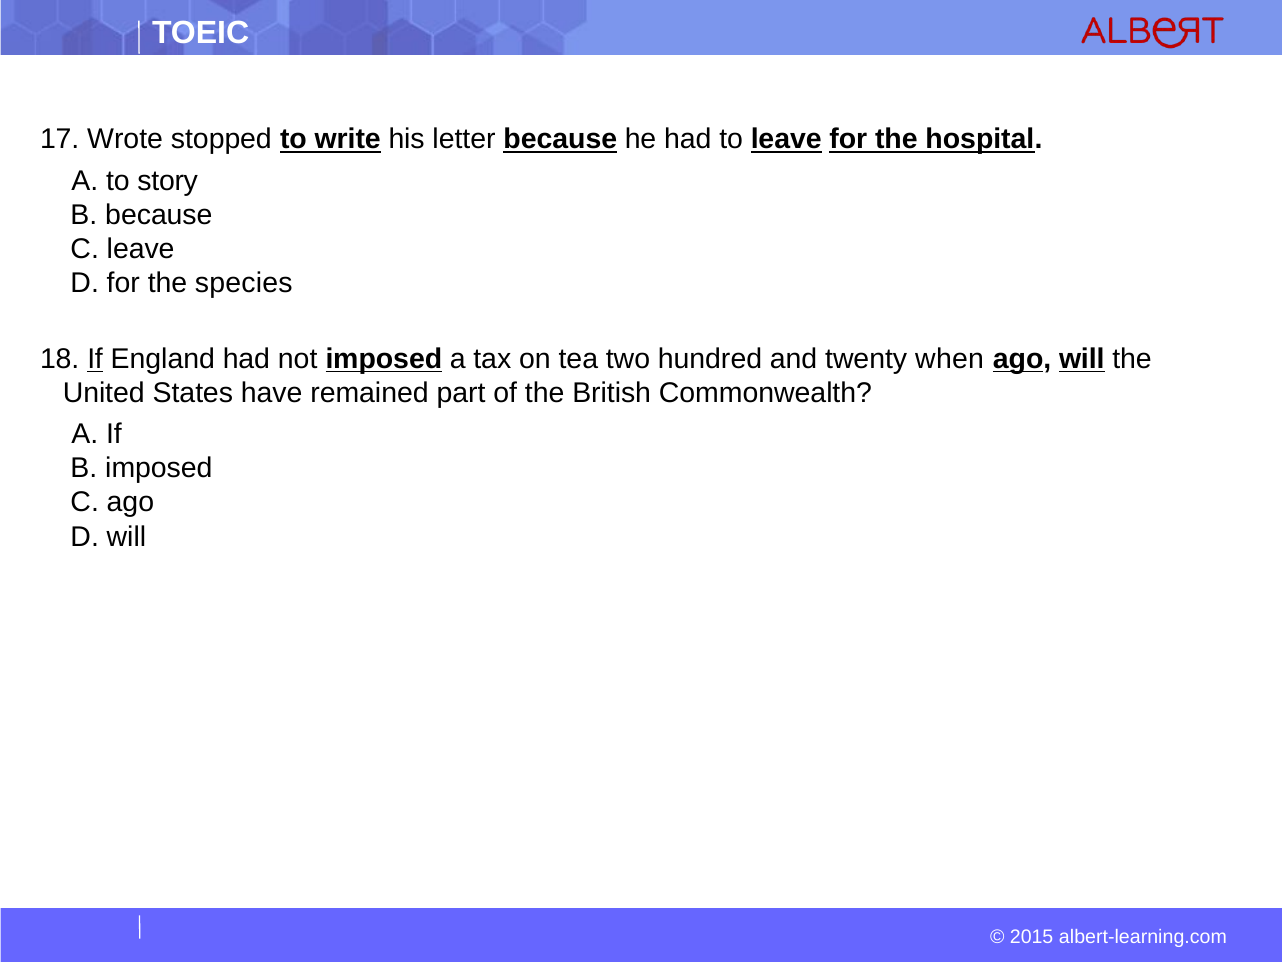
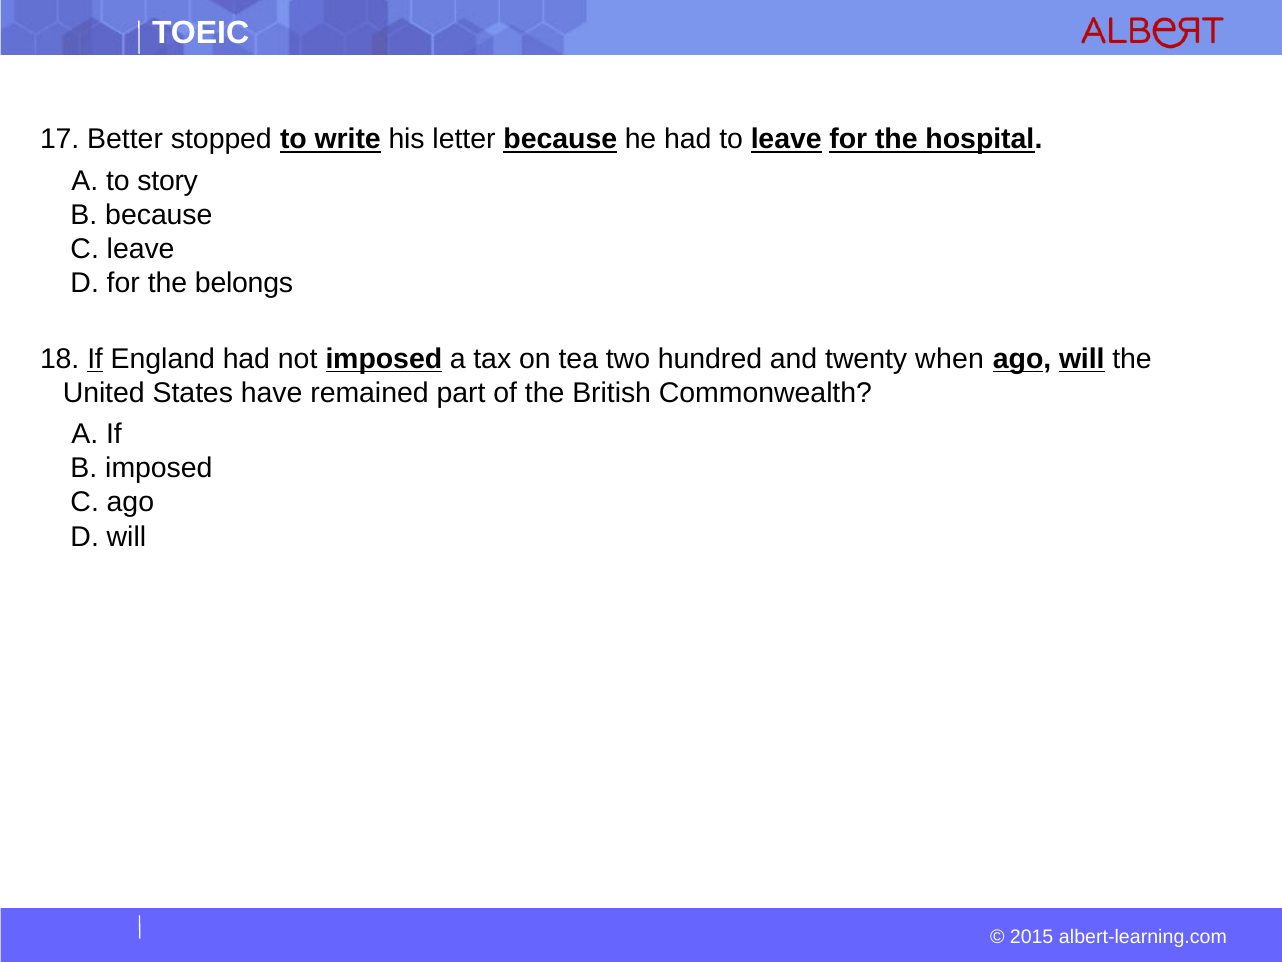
Wrote: Wrote -> Better
species: species -> belongs
